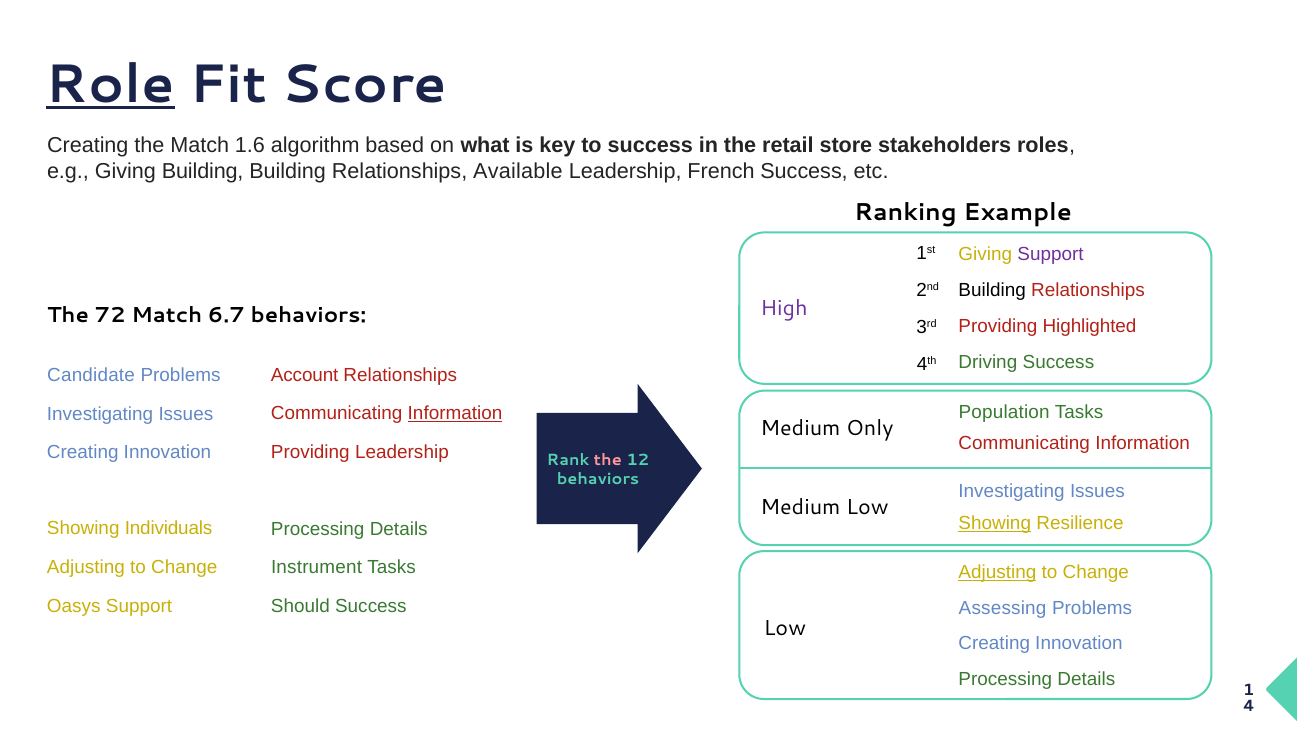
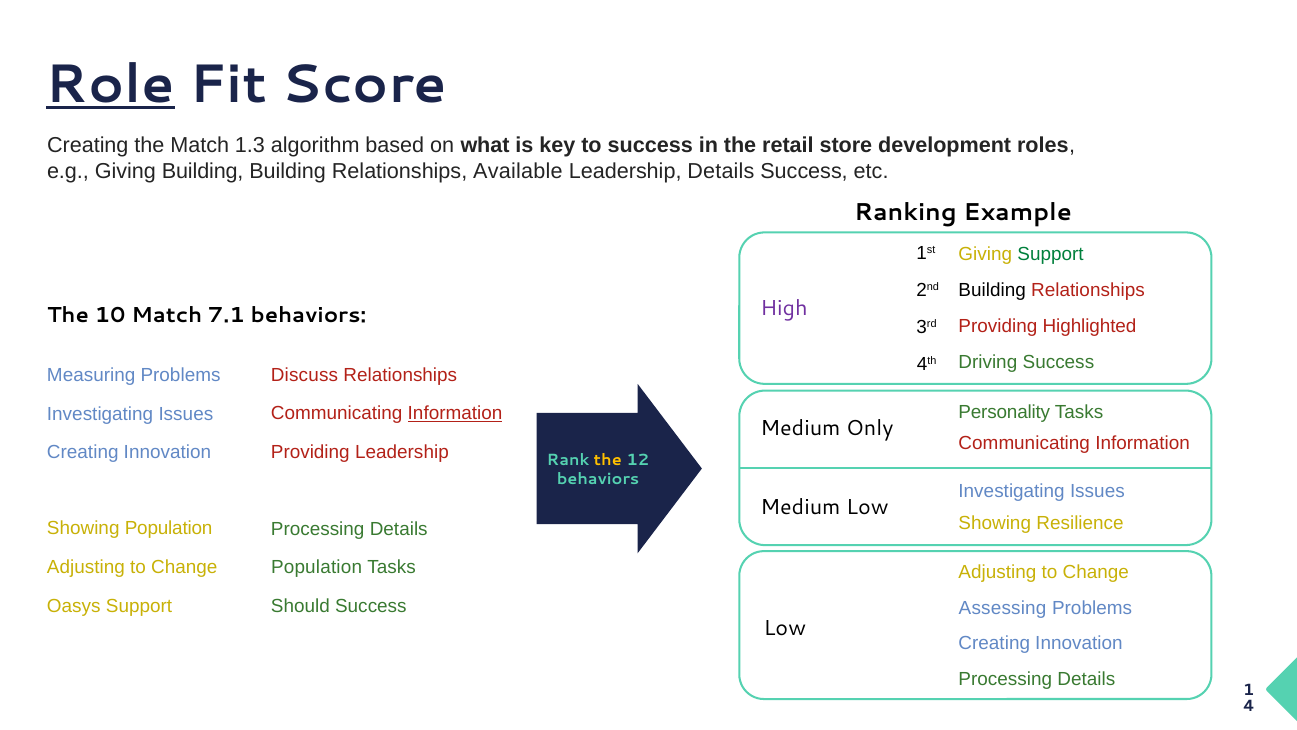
1.6: 1.6 -> 1.3
stakeholders: stakeholders -> development
Leadership French: French -> Details
Support at (1051, 254) colour: purple -> green
72: 72 -> 10
6.7: 6.7 -> 7.1
Account: Account -> Discuss
Candidate: Candidate -> Measuring
Population: Population -> Personality
the at (608, 460) colour: pink -> yellow
Showing at (995, 523) underline: present -> none
Showing Individuals: Individuals -> Population
Instrument at (317, 567): Instrument -> Population
Adjusting at (997, 572) underline: present -> none
